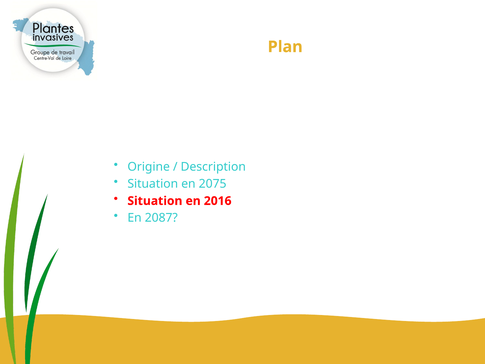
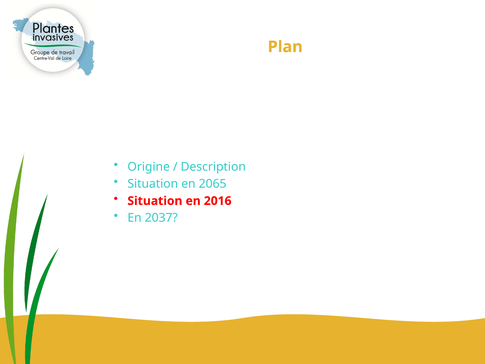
2075: 2075 -> 2065
2087: 2087 -> 2037
